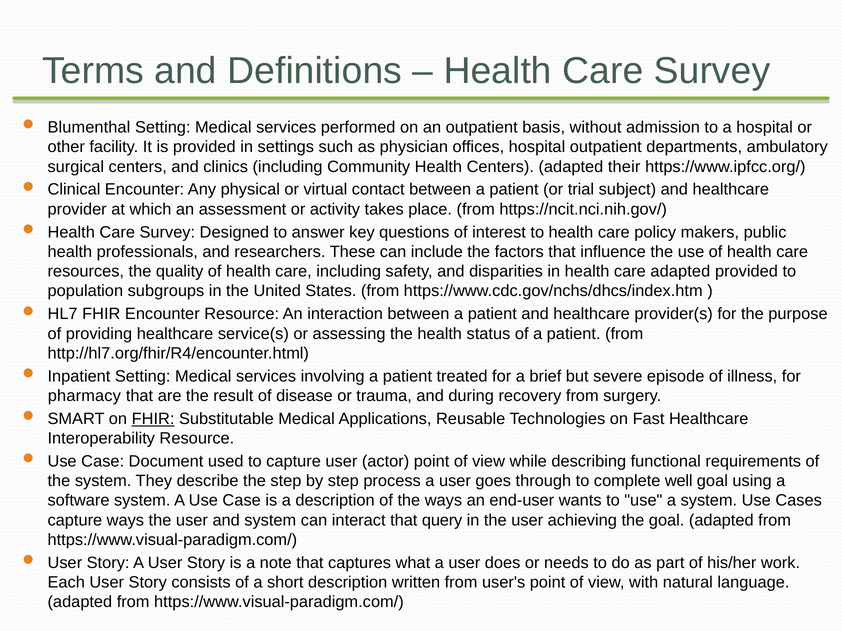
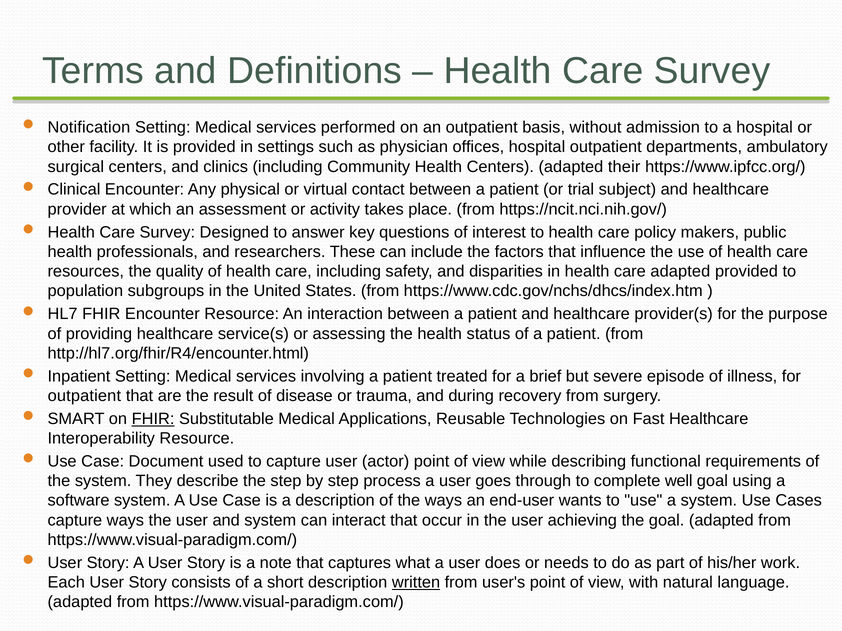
Blumenthal: Blumenthal -> Notification
pharmacy at (84, 396): pharmacy -> outpatient
query: query -> occur
written underline: none -> present
